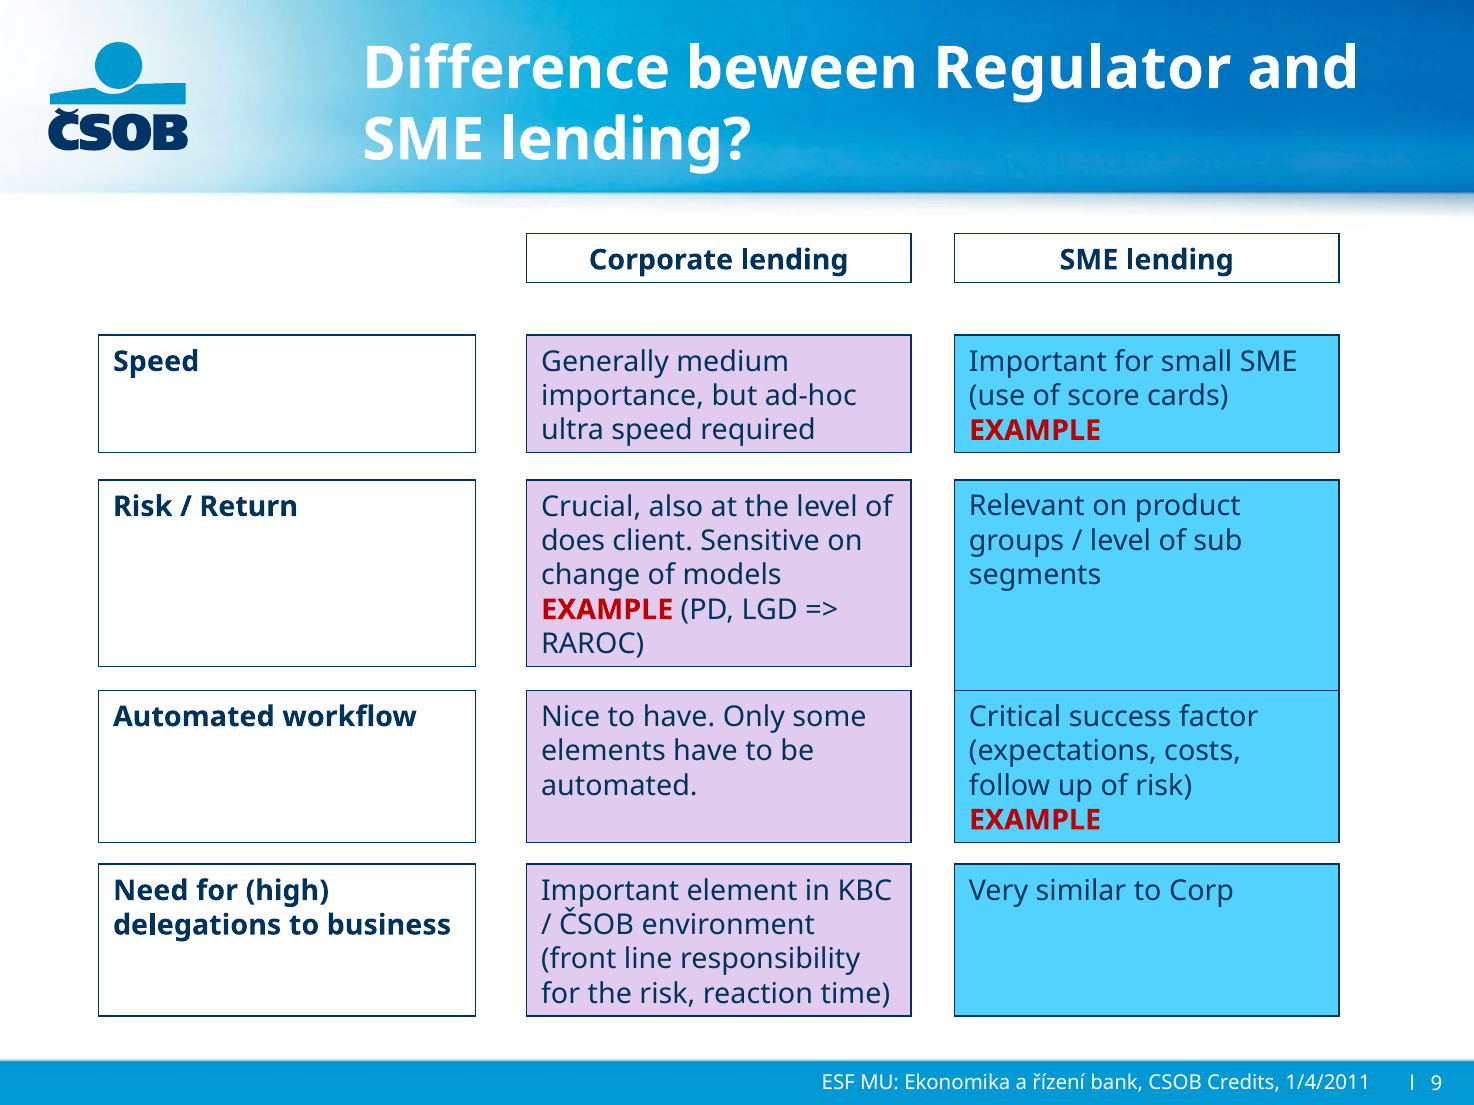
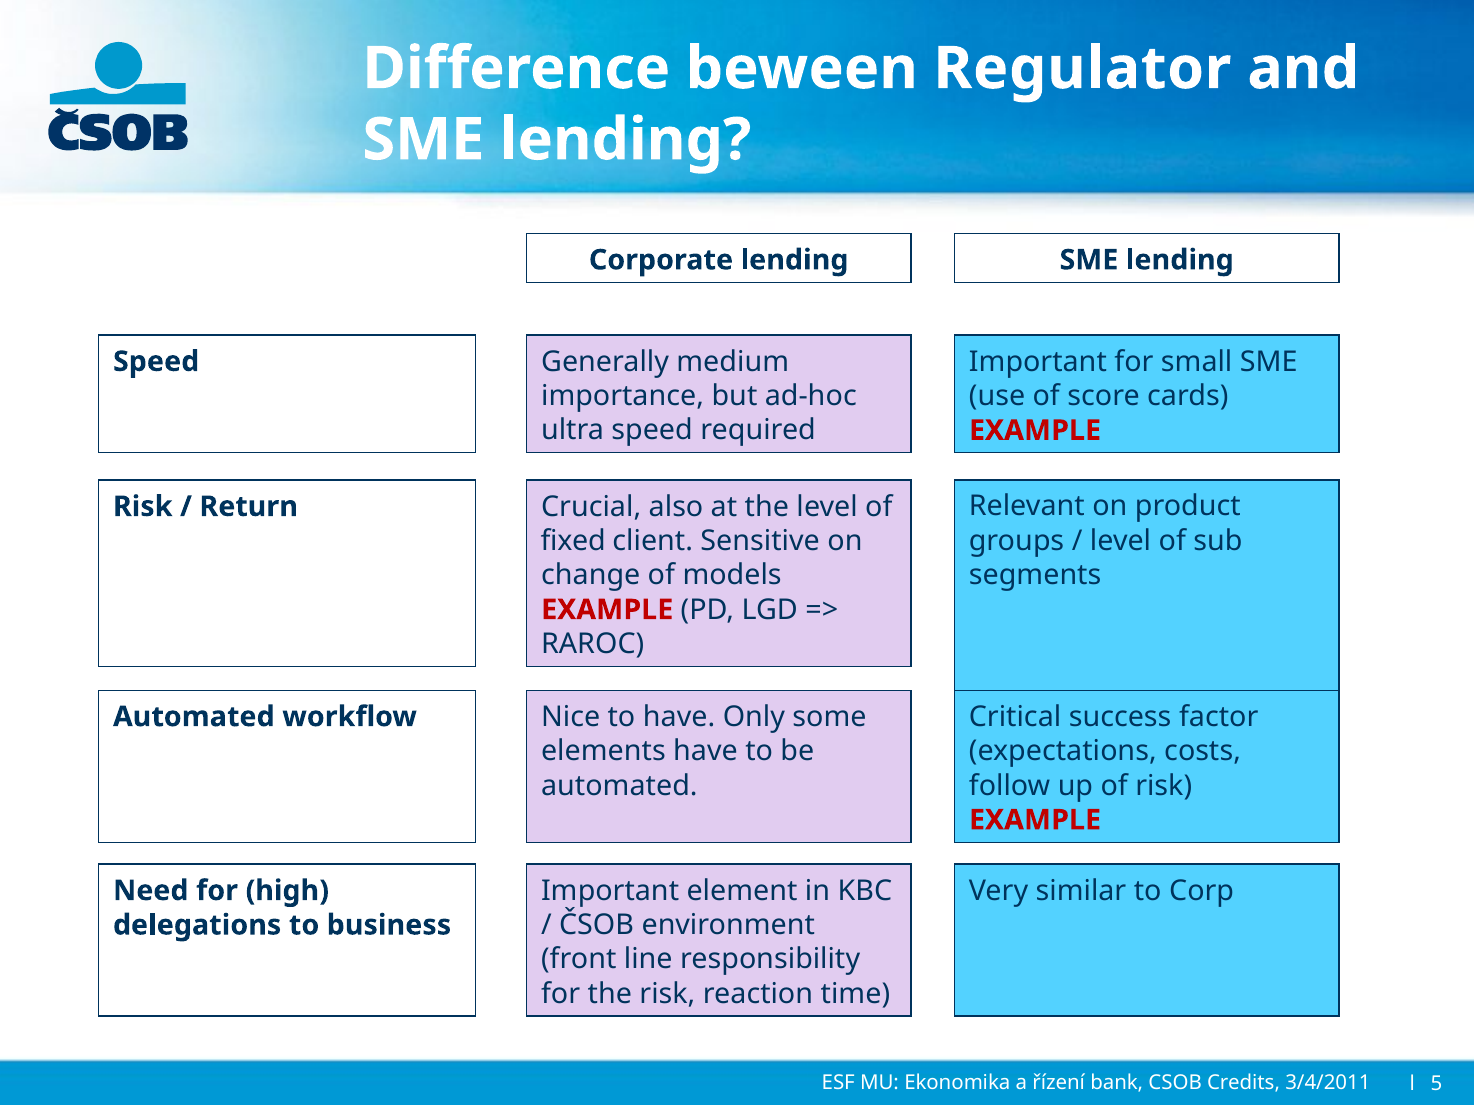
does: does -> fixed
1/4/2011: 1/4/2011 -> 3/4/2011
9: 9 -> 5
